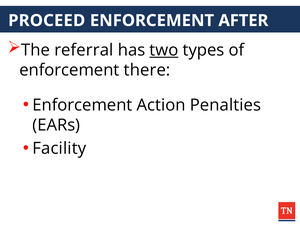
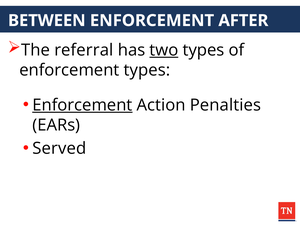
PROCEED: PROCEED -> BETWEEN
enforcement there: there -> types
Enforcement at (82, 105) underline: none -> present
Facility: Facility -> Served
